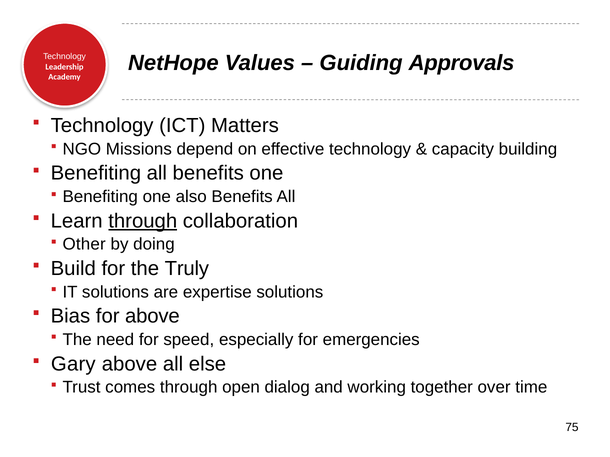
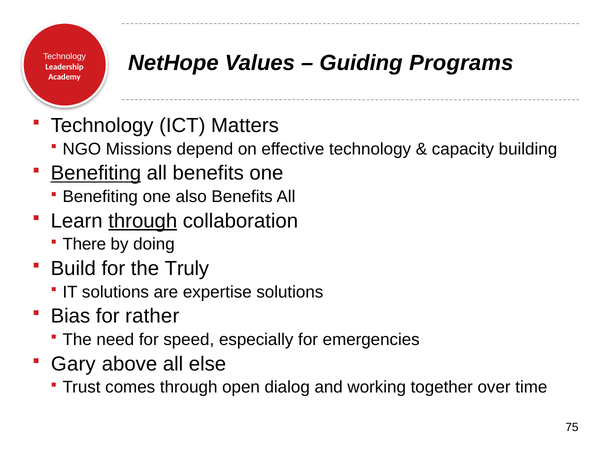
Approvals: Approvals -> Programs
Benefiting at (96, 173) underline: none -> present
Other: Other -> There
for above: above -> rather
